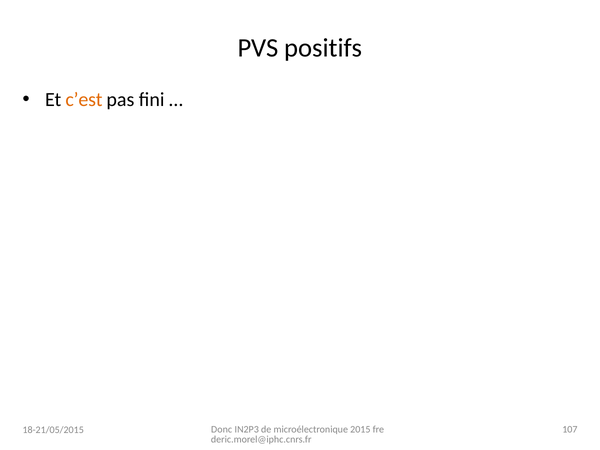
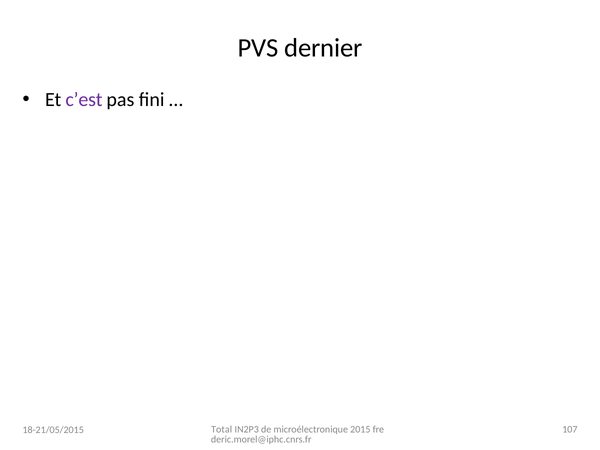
positifs: positifs -> dernier
c’est colour: orange -> purple
Donc: Donc -> Total
